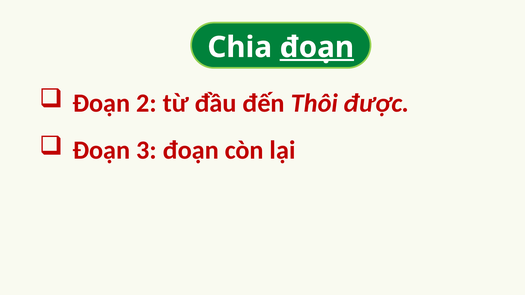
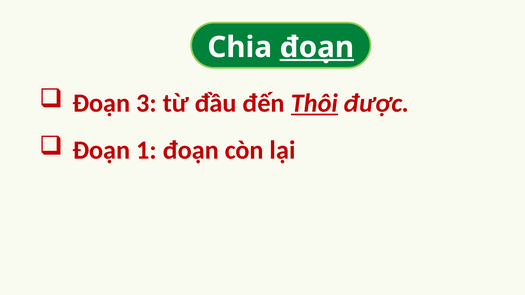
2: 2 -> 3
Thôi underline: none -> present
3: 3 -> 1
